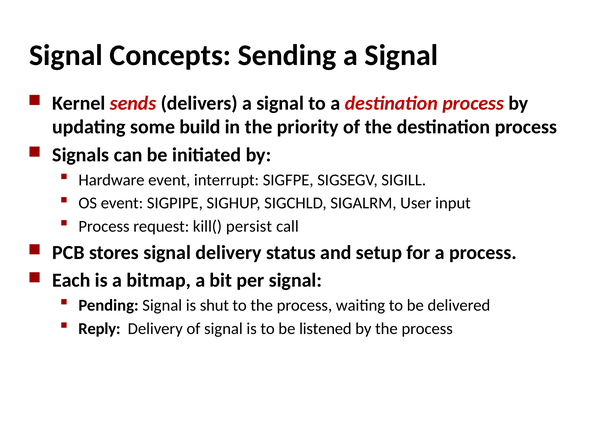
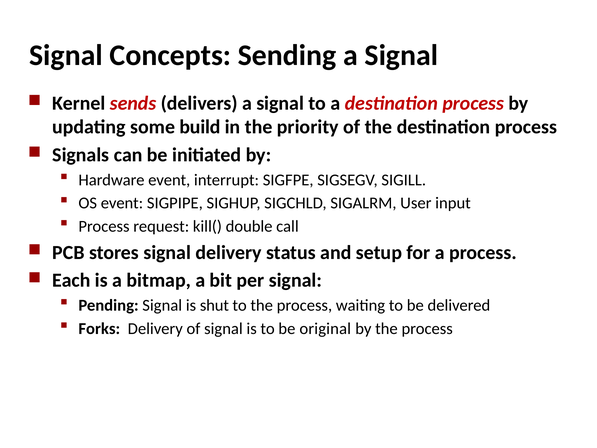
persist: persist -> double
Reply: Reply -> Forks
listened: listened -> original
